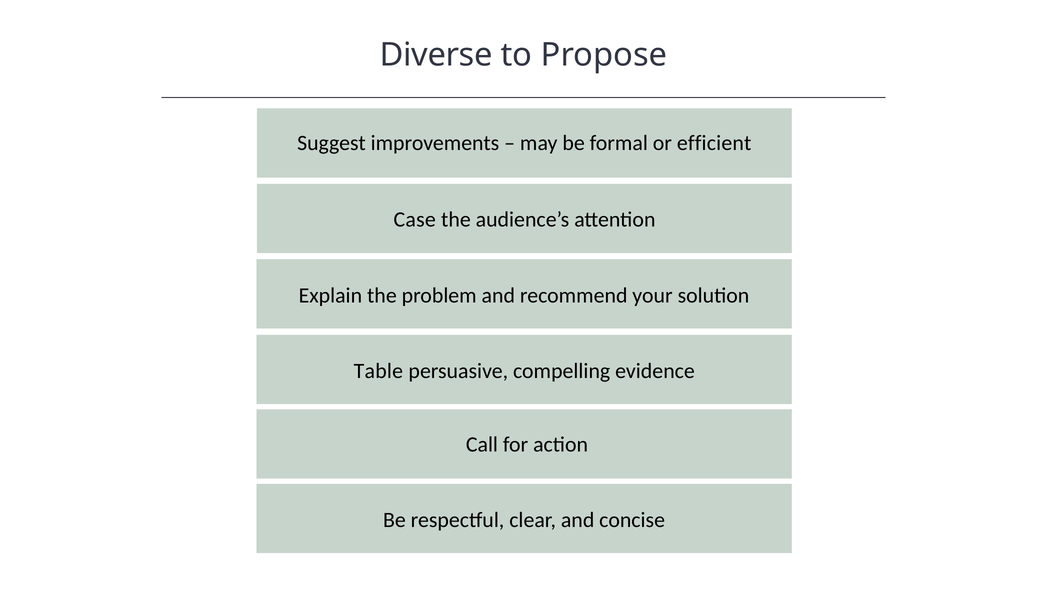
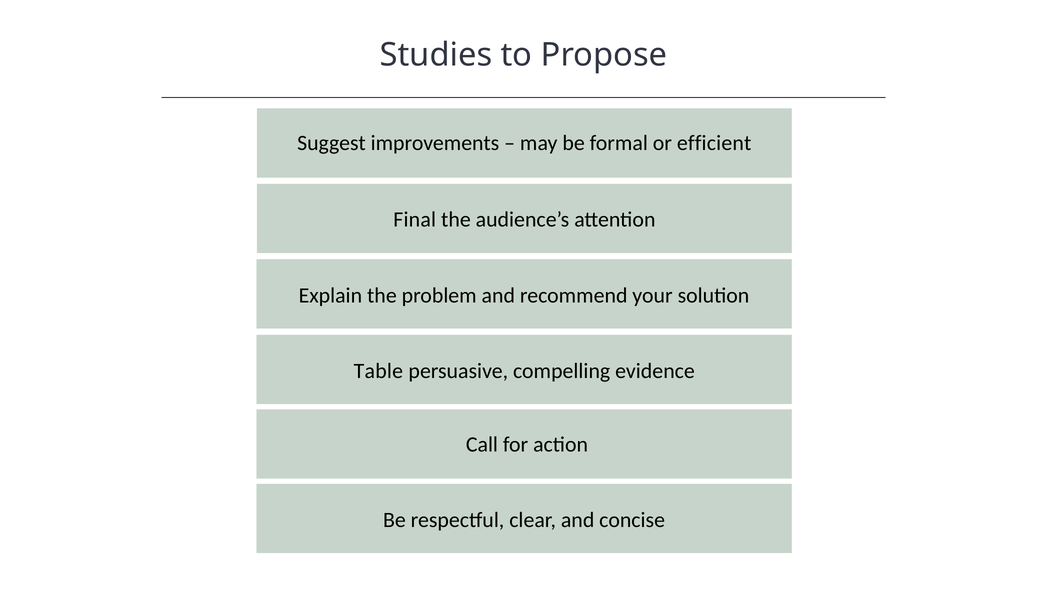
Diverse: Diverse -> Studies
Case: Case -> Final
